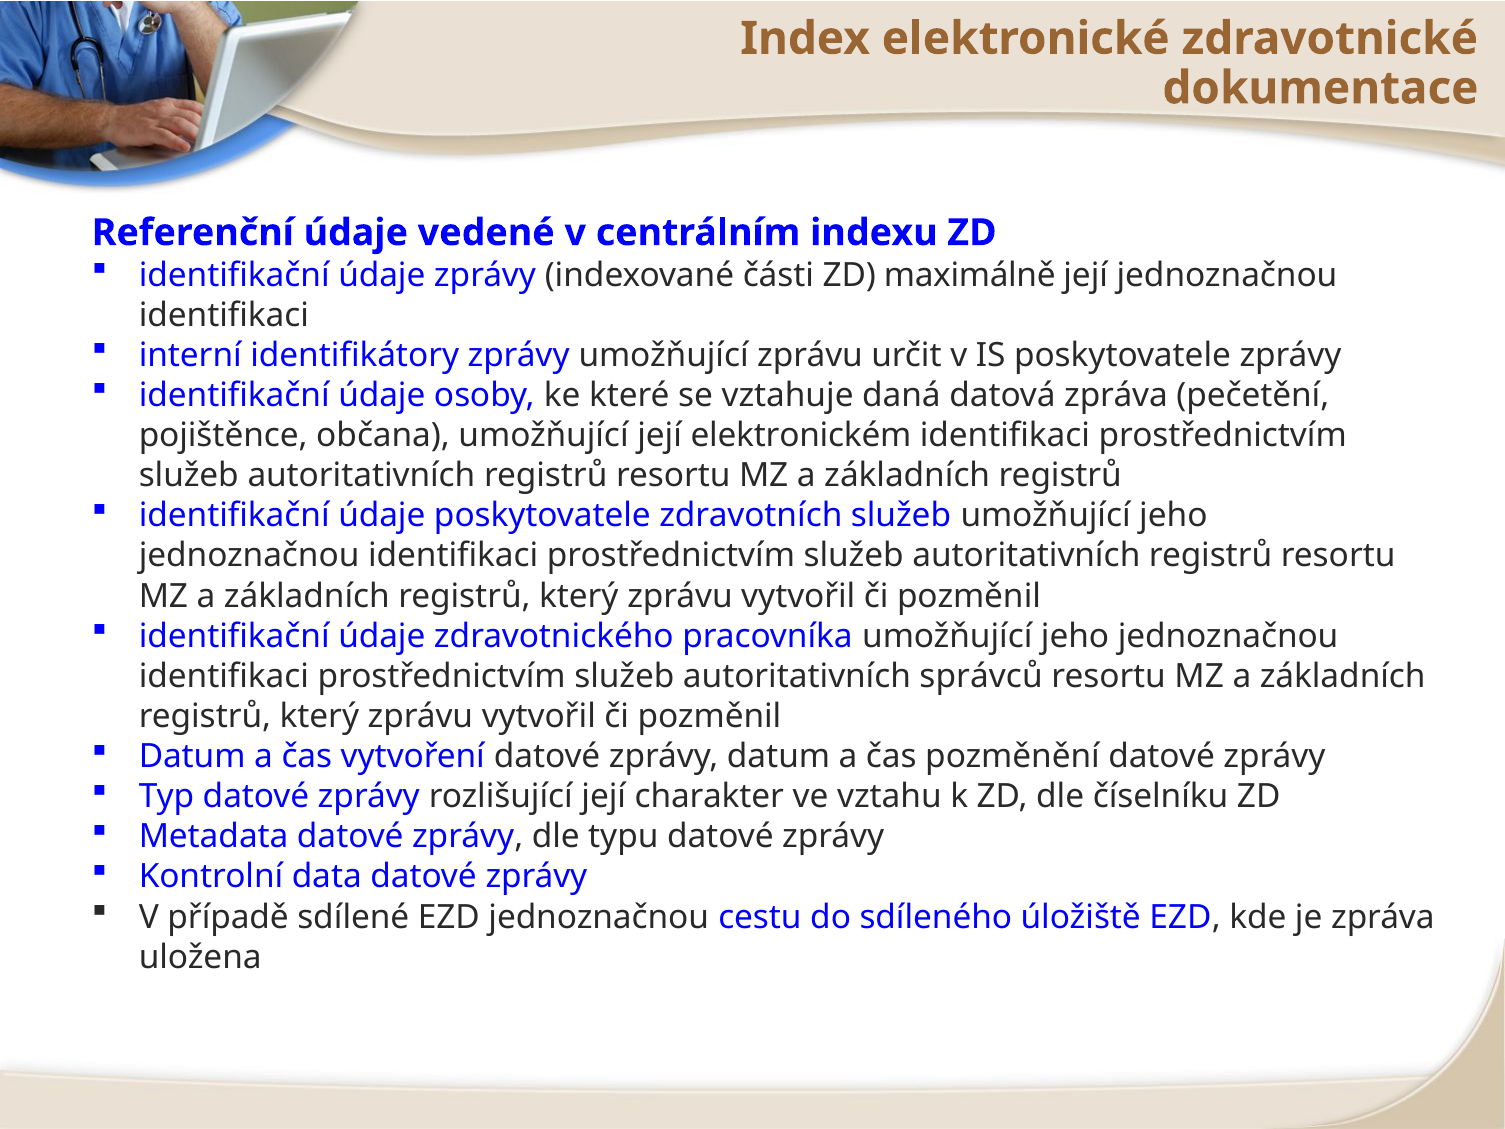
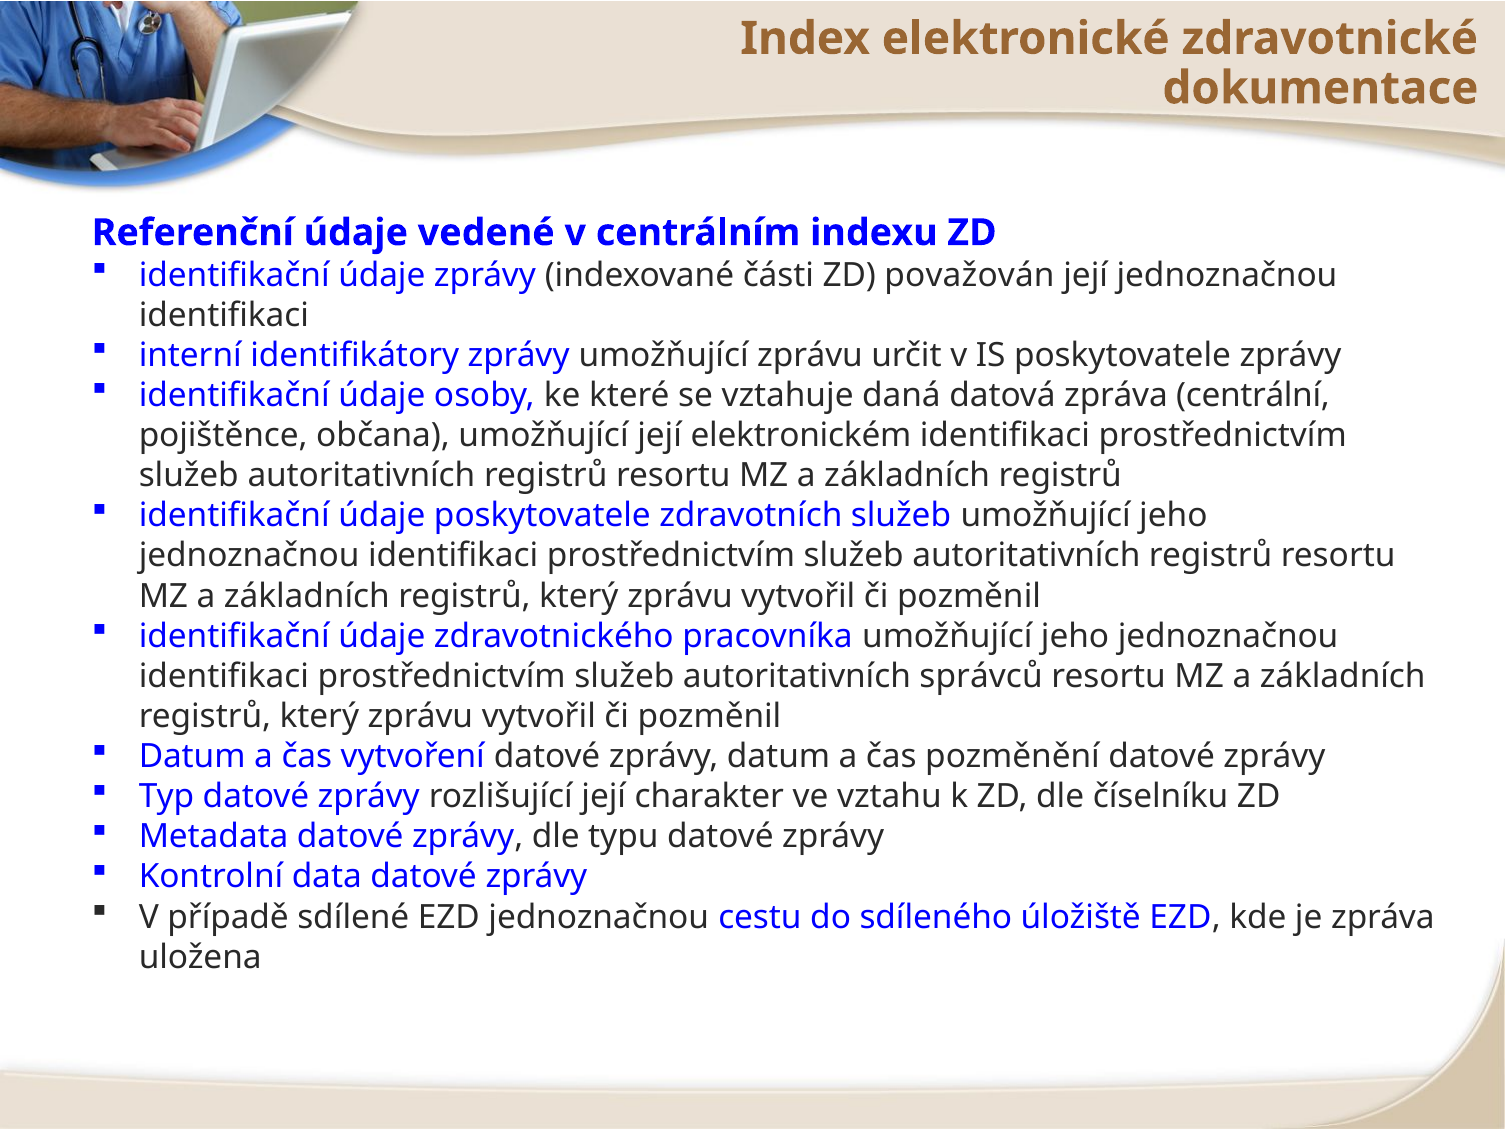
maximálně: maximálně -> považován
pečetění: pečetění -> centrální
